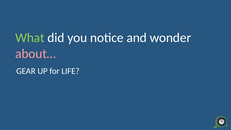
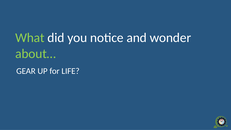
about… colour: pink -> light green
